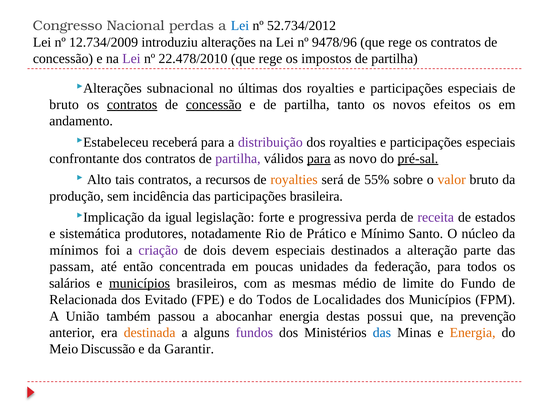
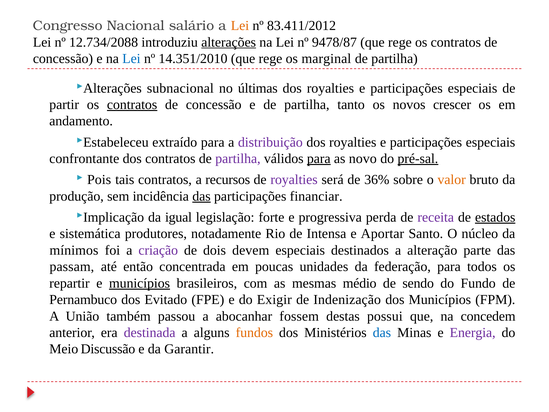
perdas: perdas -> salário
Lei at (240, 26) colour: blue -> orange
52.734/2012: 52.734/2012 -> 83.411/2012
12.734/2009: 12.734/2009 -> 12.734/2088
alterações underline: none -> present
9478/96: 9478/96 -> 9478/87
Lei at (131, 59) colour: purple -> blue
22.478/2010: 22.478/2010 -> 14.351/2010
impostos: impostos -> marginal
bruto at (64, 105): bruto -> partir
concessão at (214, 105) underline: present -> none
efeitos: efeitos -> crescer
receberá: receberá -> extraído
Alto: Alto -> Pois
royalties at (294, 180) colour: orange -> purple
55%: 55% -> 36%
das at (202, 196) underline: none -> present
brasileira: brasileira -> financiar
estados underline: none -> present
Prático: Prático -> Intensa
Mínimo: Mínimo -> Aportar
salários: salários -> repartir
limite: limite -> sendo
Relacionada: Relacionada -> Pernambuco
do Todos: Todos -> Exigir
Localidades: Localidades -> Indenização
abocanhar energia: energia -> fossem
prevenção: prevenção -> concedem
destinada colour: orange -> purple
fundos colour: purple -> orange
Energia at (473, 332) colour: orange -> purple
